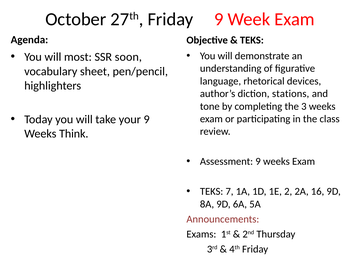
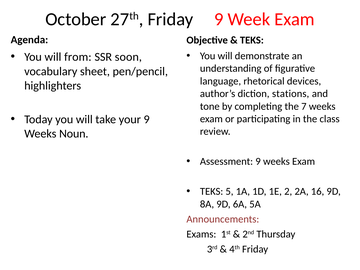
most: most -> from
3: 3 -> 7
Think: Think -> Noun
7: 7 -> 5
